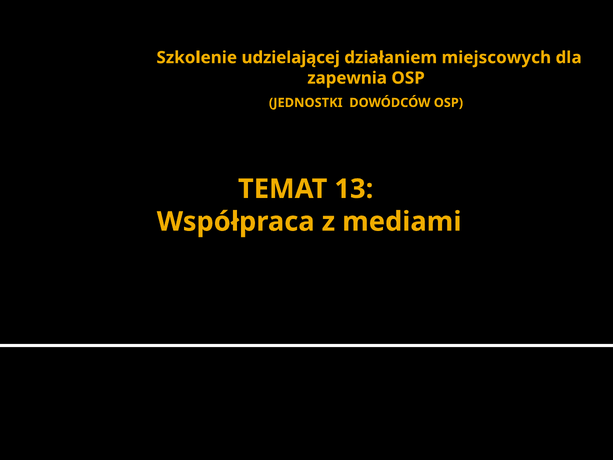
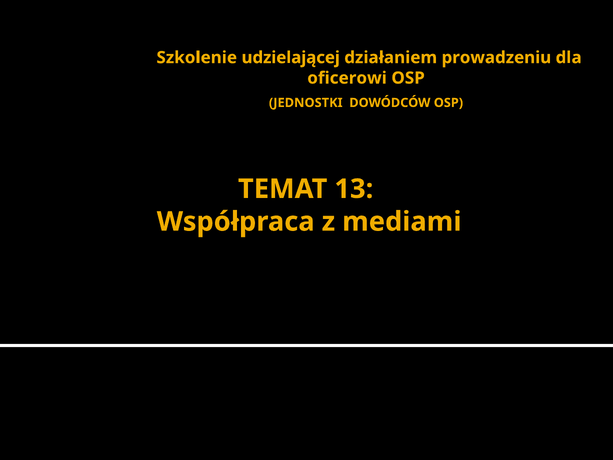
miejscowych: miejscowych -> prowadzeniu
zapewnia: zapewnia -> oficerowi
